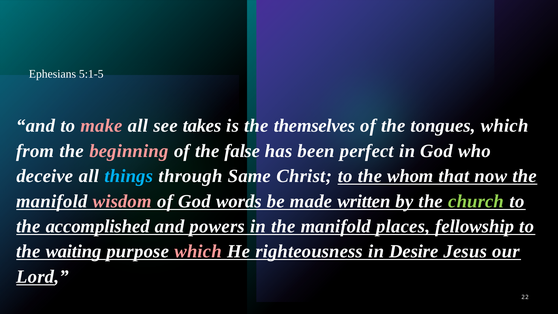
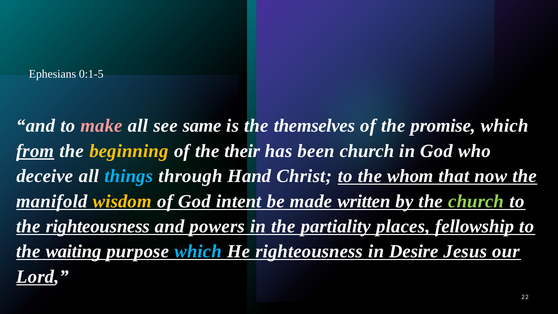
5:1-5: 5:1-5 -> 0:1-5
takes: takes -> same
tongues: tongues -> promise
from underline: none -> present
beginning colour: pink -> yellow
false: false -> their
been perfect: perfect -> church
Same: Same -> Hand
wisdom colour: pink -> yellow
words: words -> intent
the accomplished: accomplished -> righteousness
in the manifold: manifold -> partiality
which at (198, 251) colour: pink -> light blue
